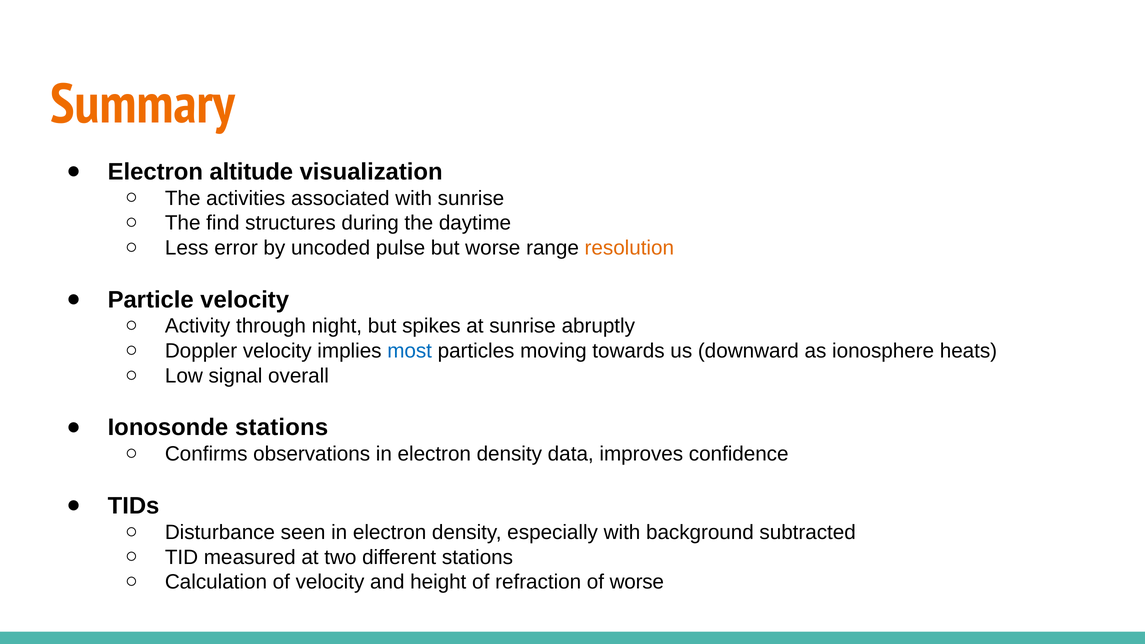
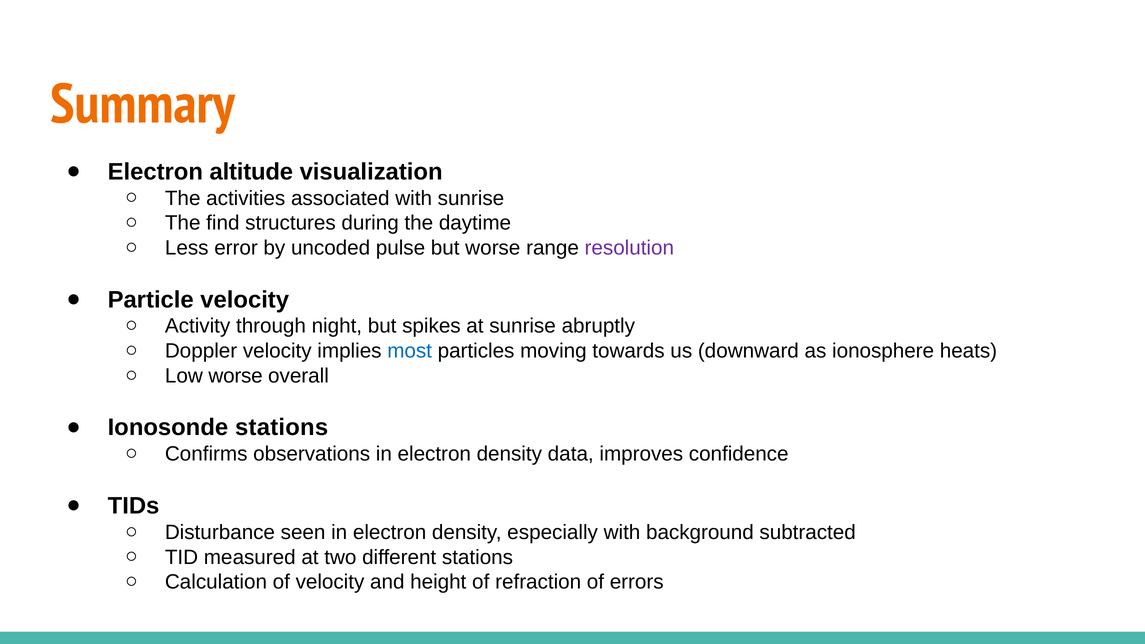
resolution colour: orange -> purple
Low signal: signal -> worse
of worse: worse -> errors
